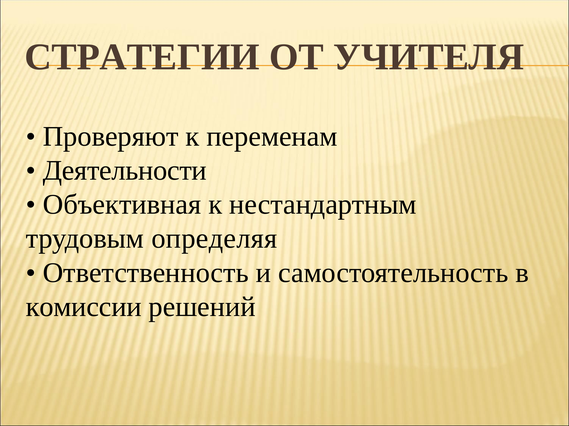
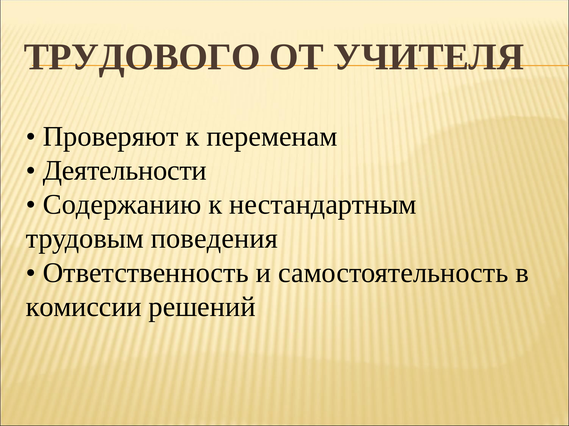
СТРАТЕГИИ: СТРАТЕГИИ -> ТРУДОВОГО
Объективная: Объективная -> Содержанию
определяя: определяя -> поведения
